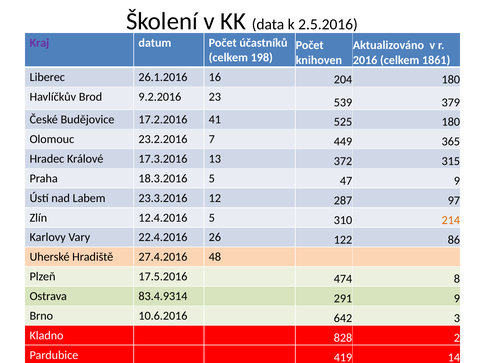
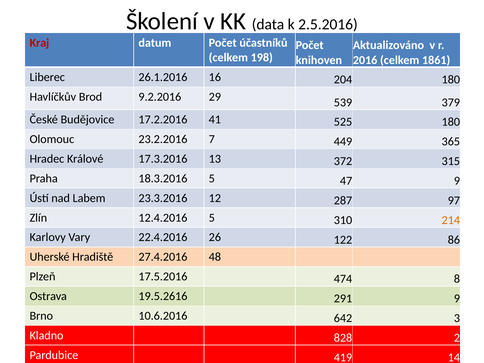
Kraj colour: purple -> red
23: 23 -> 29
83.4.9314: 83.4.9314 -> 19.5.2616
